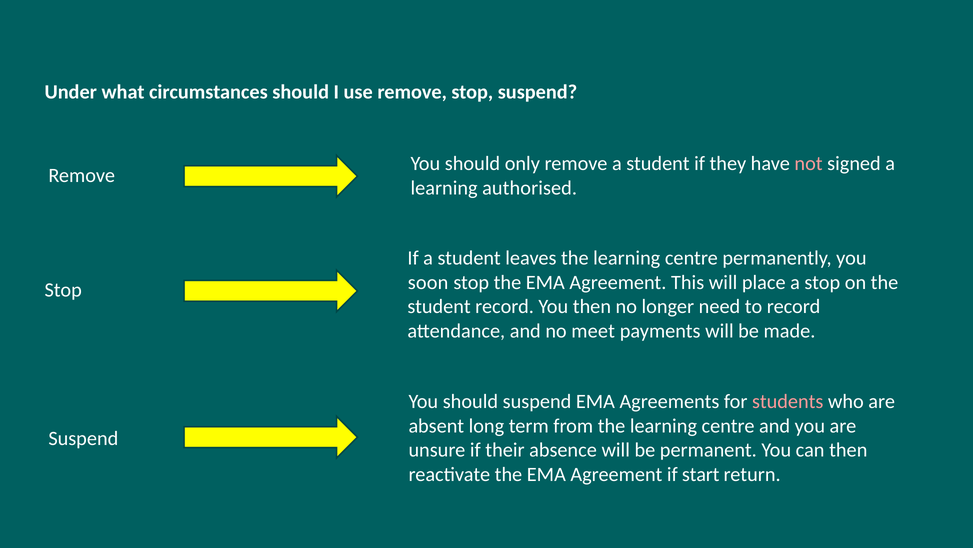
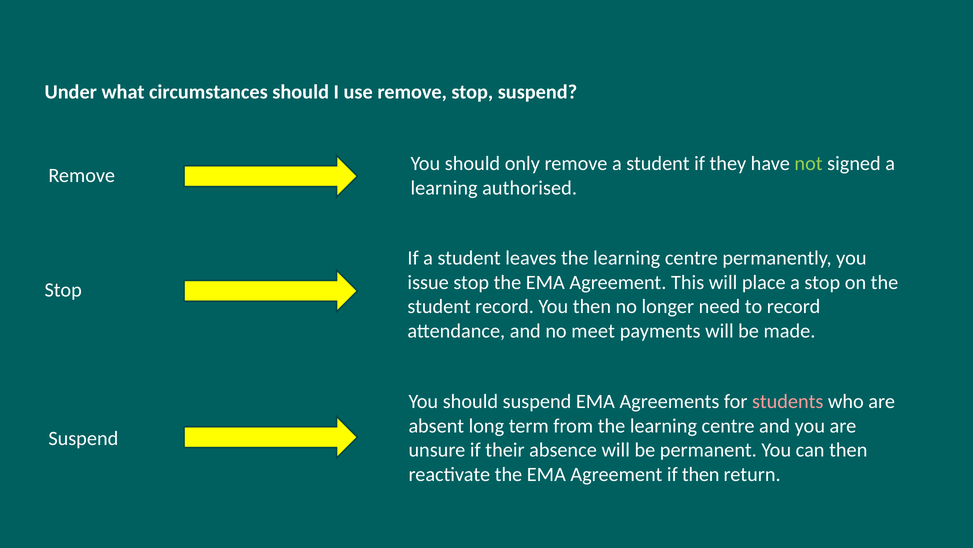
not colour: pink -> light green
soon: soon -> issue
if start: start -> then
